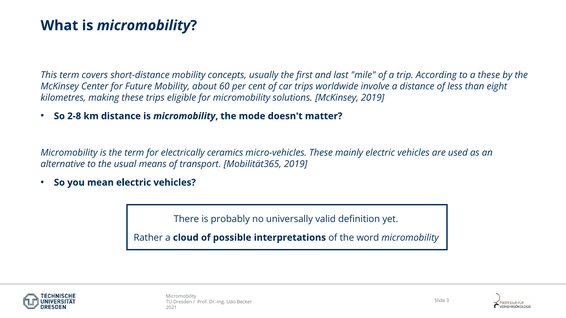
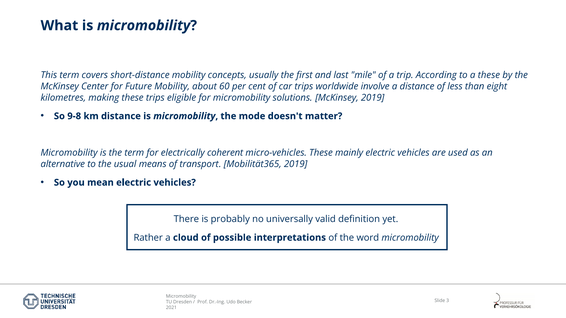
2-8: 2-8 -> 9-8
ceramics: ceramics -> coherent
